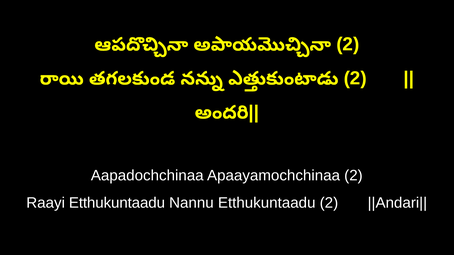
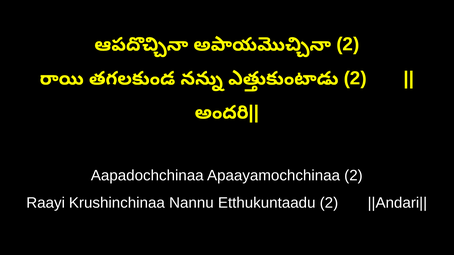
Raayi Etthukuntaadu: Etthukuntaadu -> Krushinchinaa
